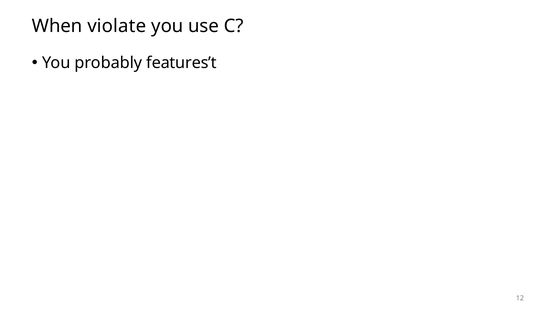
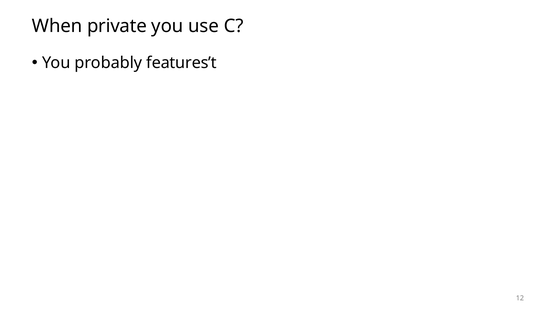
violate: violate -> private
